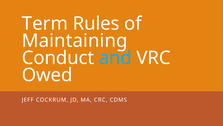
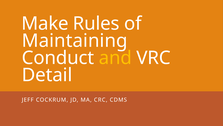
Term: Term -> Make
and colour: light blue -> yellow
Owed: Owed -> Detail
